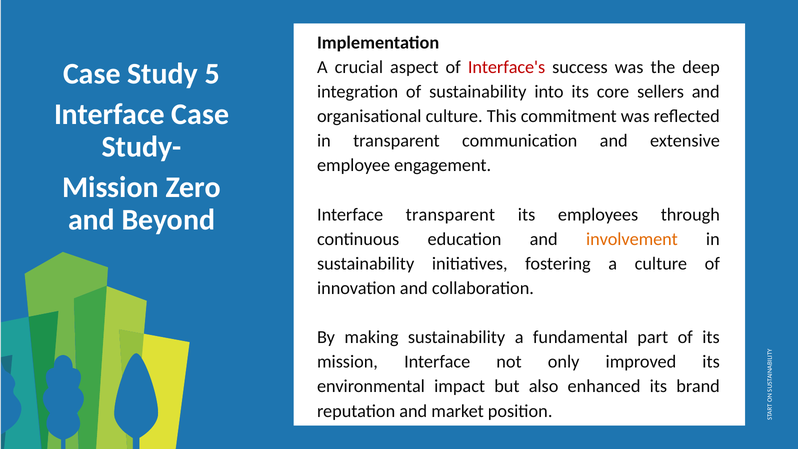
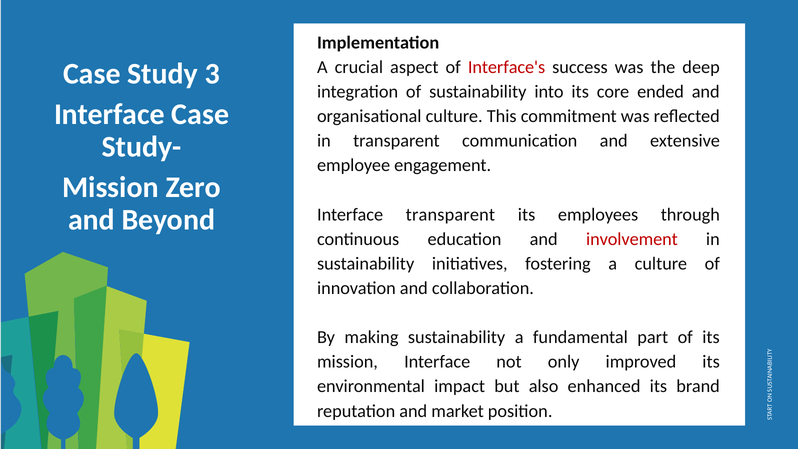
5: 5 -> 3
sellers: sellers -> ended
involvement colour: orange -> red
